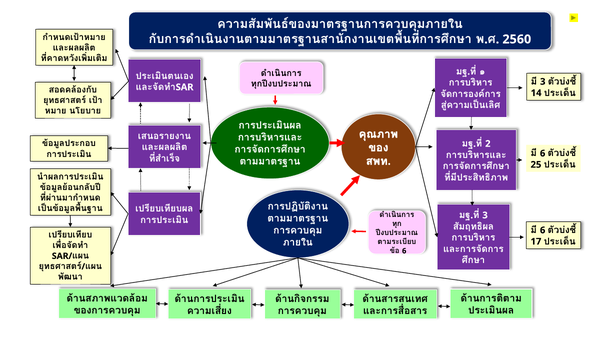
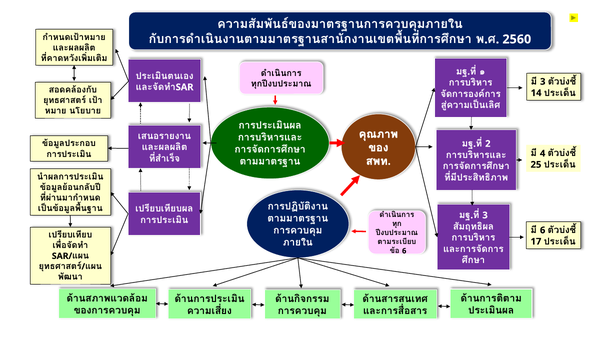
6 at (543, 154): 6 -> 4
